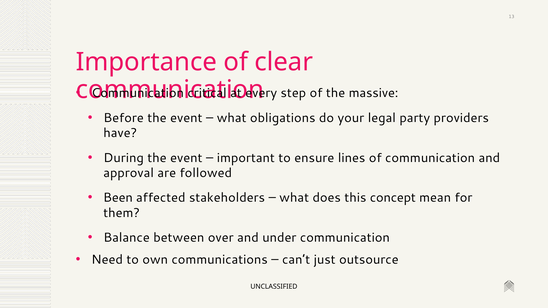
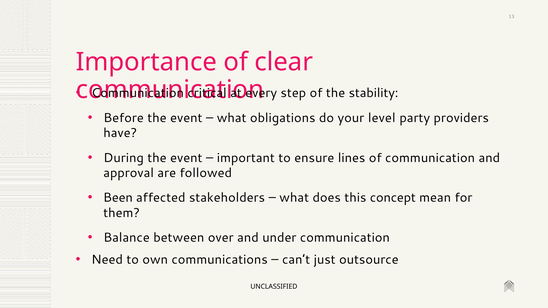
massive: massive -> stability
legal: legal -> level
